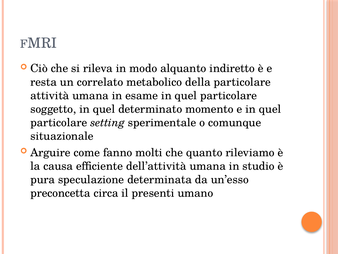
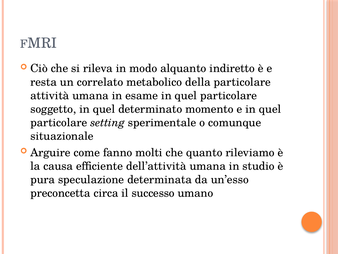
presenti: presenti -> successo
